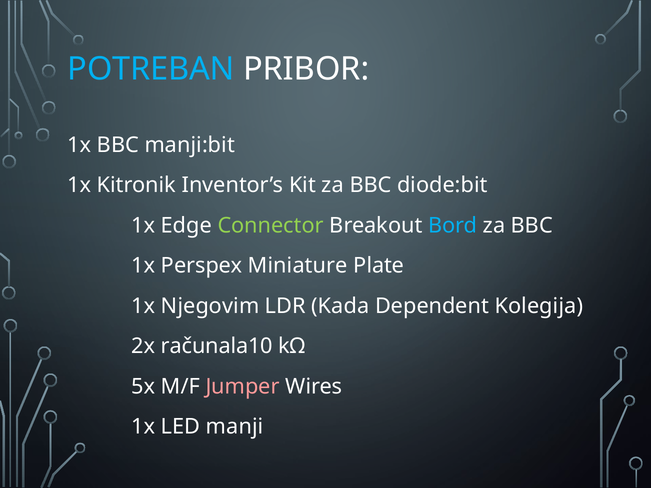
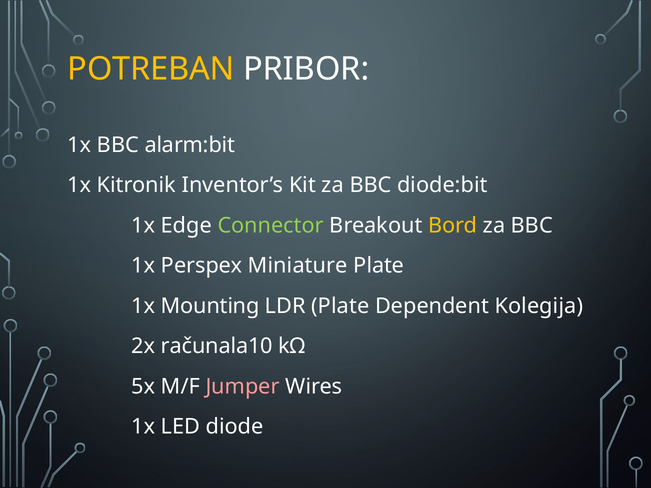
POTREBAN colour: light blue -> yellow
manji:bit: manji:bit -> alarm:bit
Bord colour: light blue -> yellow
Njegovim: Njegovim -> Mounting
LDR Kada: Kada -> Plate
manji: manji -> diode
